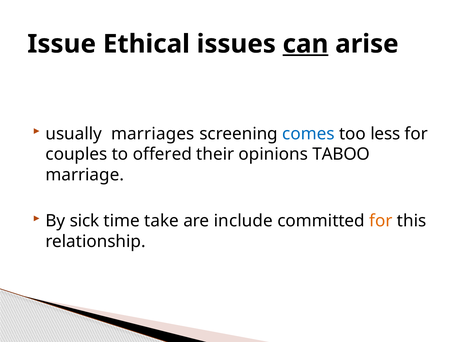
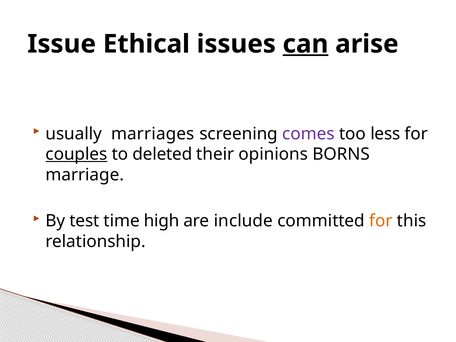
comes colour: blue -> purple
couples underline: none -> present
offered: offered -> deleted
TABOO: TABOO -> BORNS
sick: sick -> test
take: take -> high
